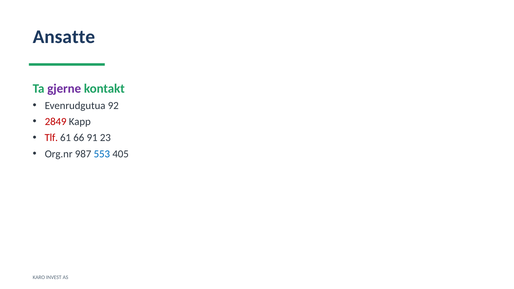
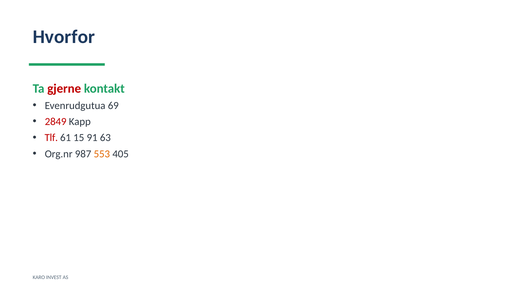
Ansatte: Ansatte -> Hvorfor
gjerne colour: purple -> red
92: 92 -> 69
66: 66 -> 15
23: 23 -> 63
553 colour: blue -> orange
